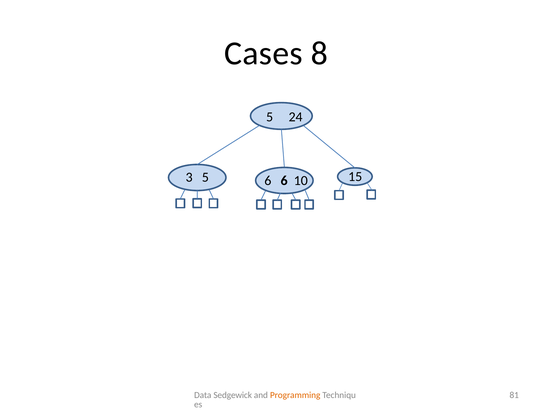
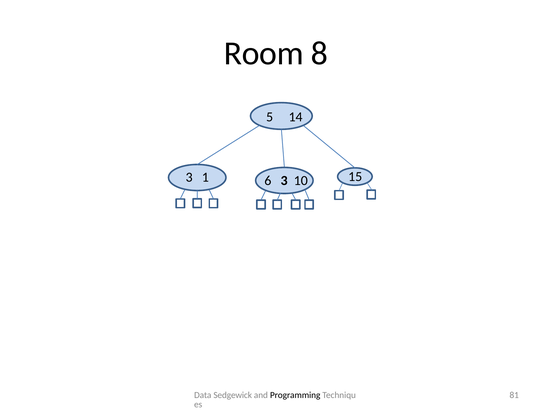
Cases: Cases -> Room
24: 24 -> 14
3 5: 5 -> 1
6 6: 6 -> 3
Programming colour: orange -> black
